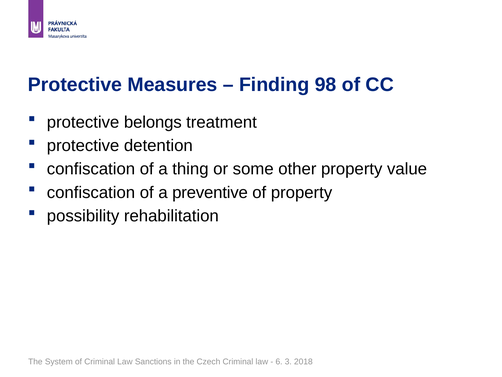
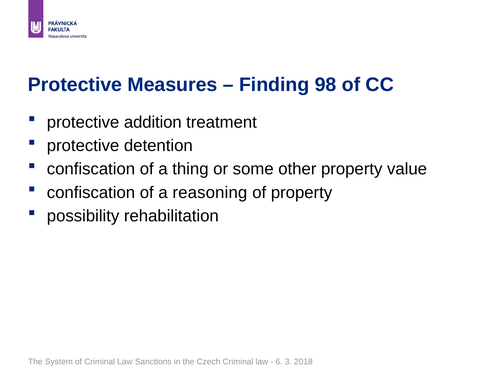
belongs: belongs -> addition
preventive: preventive -> reasoning
